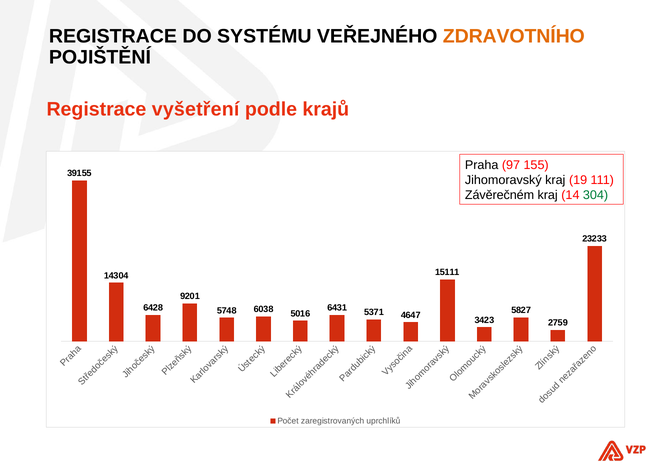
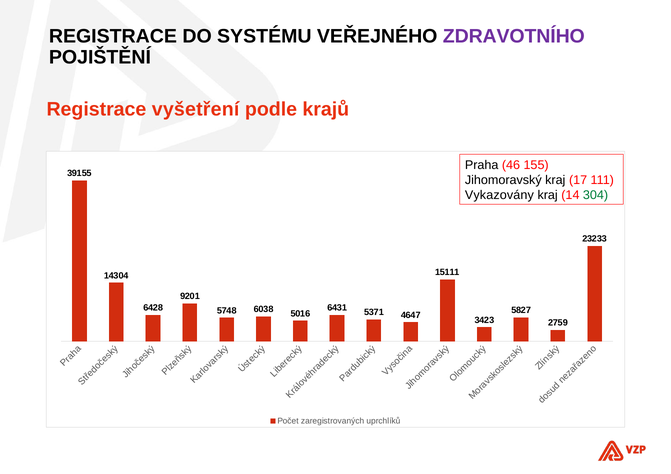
ZDRAVOTNÍHO colour: orange -> purple
97: 97 -> 46
19: 19 -> 17
Závěrečném: Závěrečném -> Vykazovány
